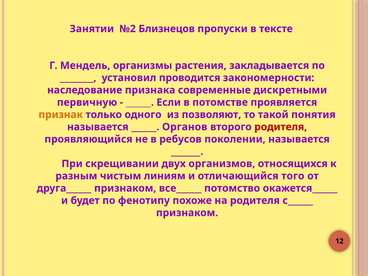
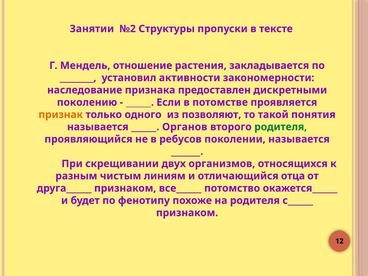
Близнецов: Близнецов -> Структуры
организмы: организмы -> отношение
проводится: проводится -> активности
современные: современные -> предоставлен
первичную: первичную -> поколению
родителя at (281, 127) colour: red -> green
того: того -> отца
